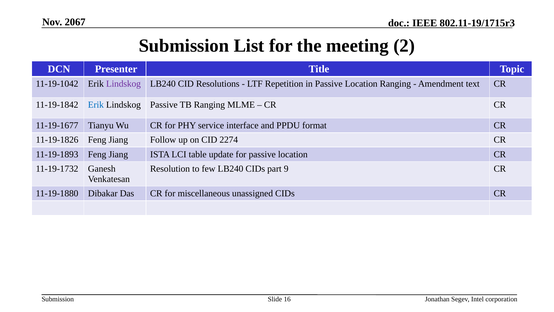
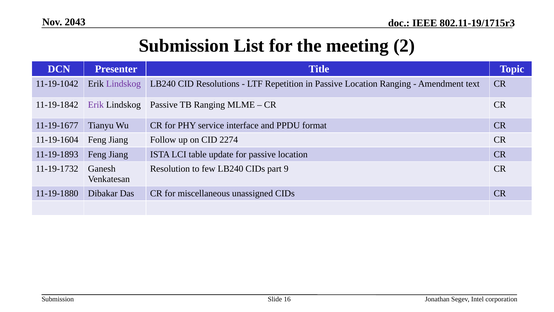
2067: 2067 -> 2043
Erik at (96, 105) colour: blue -> purple
11-19-1826: 11-19-1826 -> 11-19-1604
